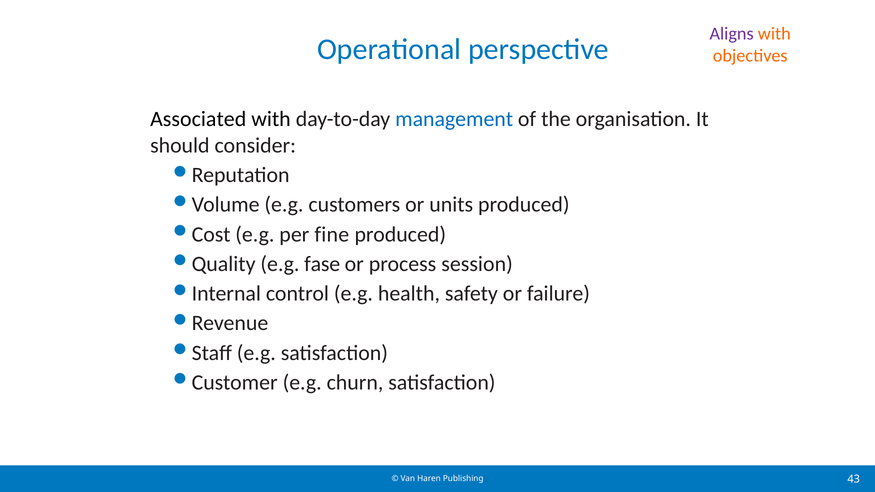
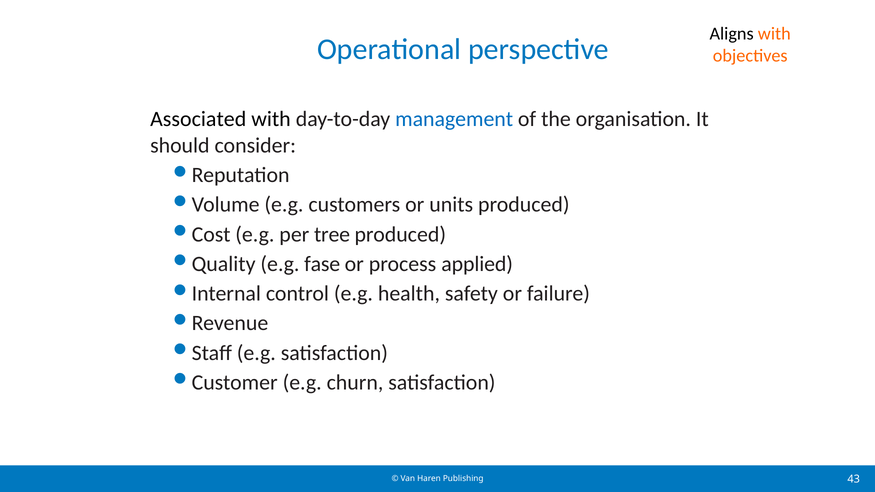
Aligns colour: purple -> black
fine: fine -> tree
session: session -> applied
